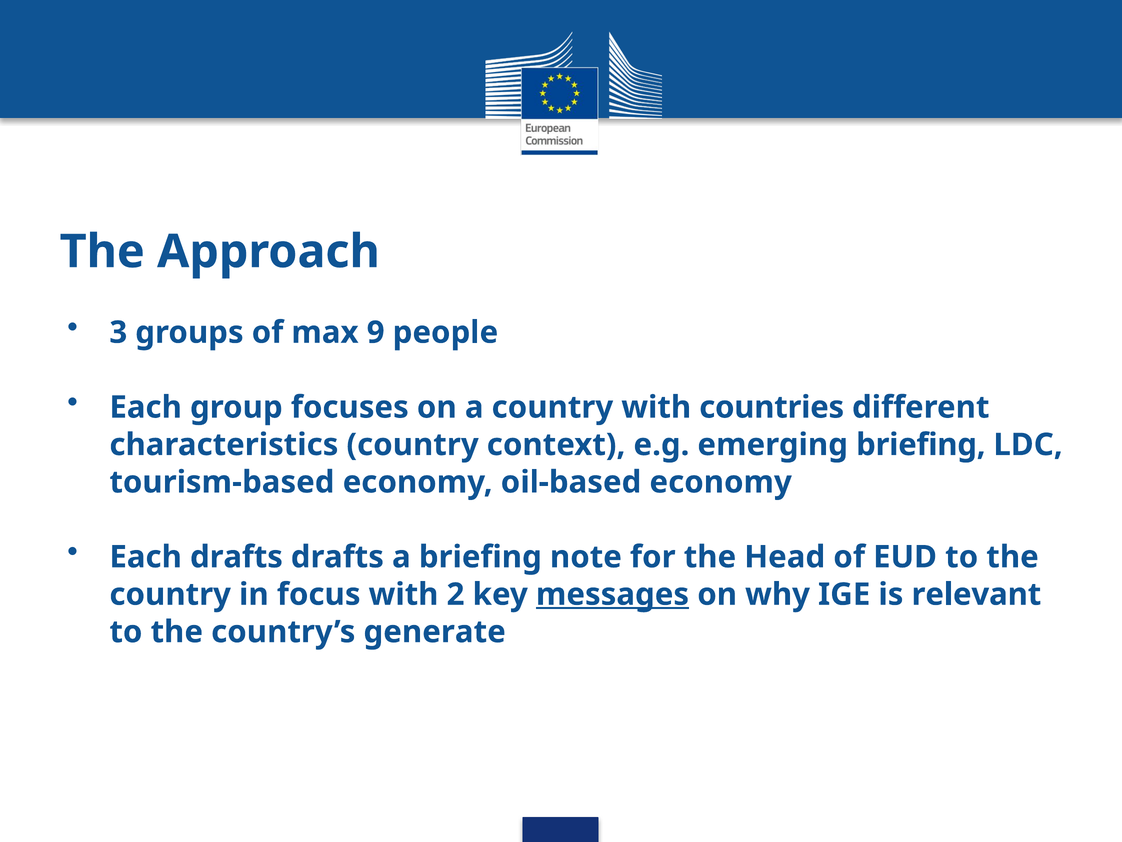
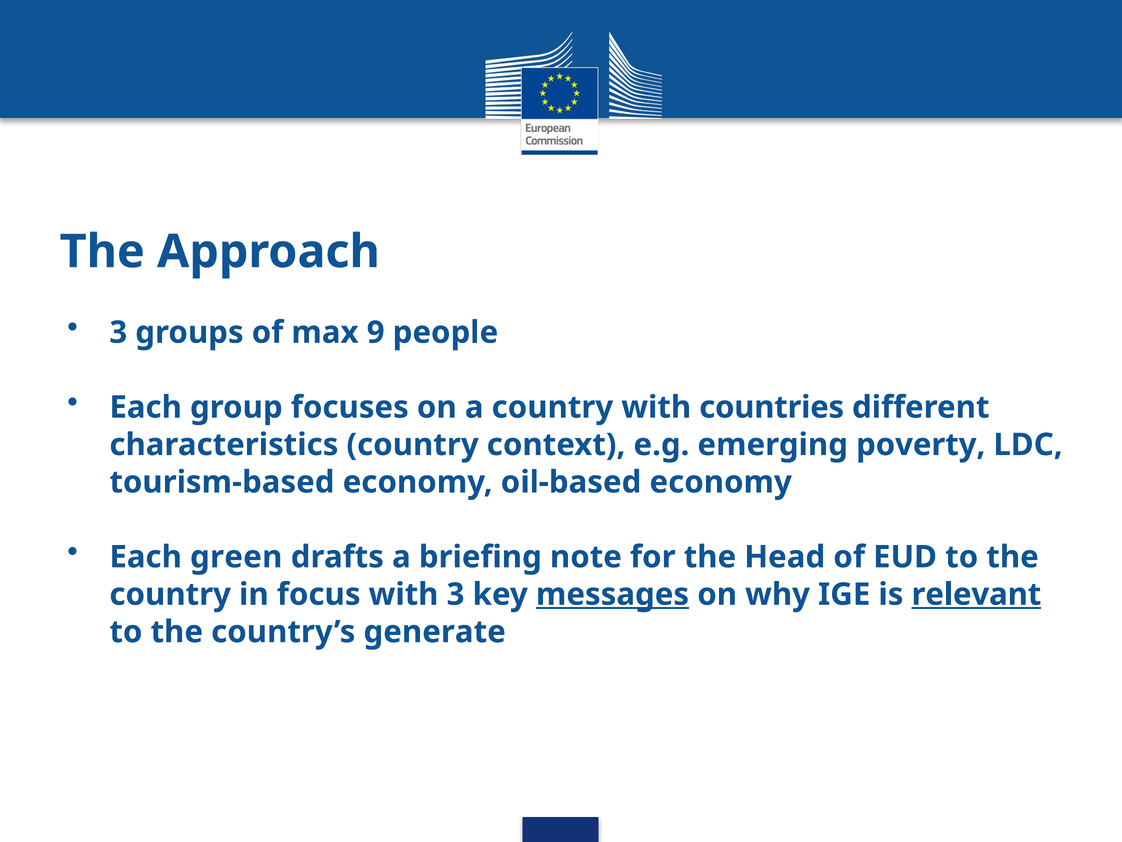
emerging briefing: briefing -> poverty
Each drafts: drafts -> green
with 2: 2 -> 3
relevant underline: none -> present
